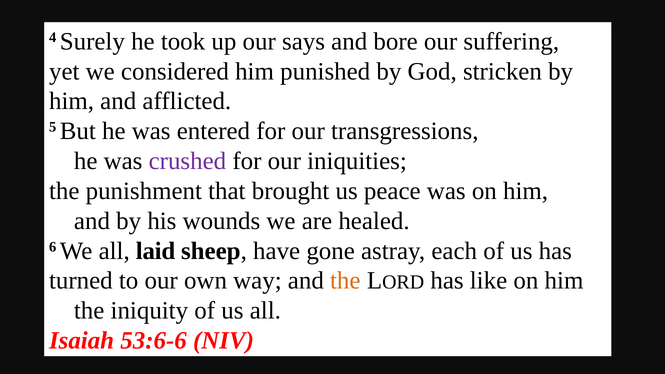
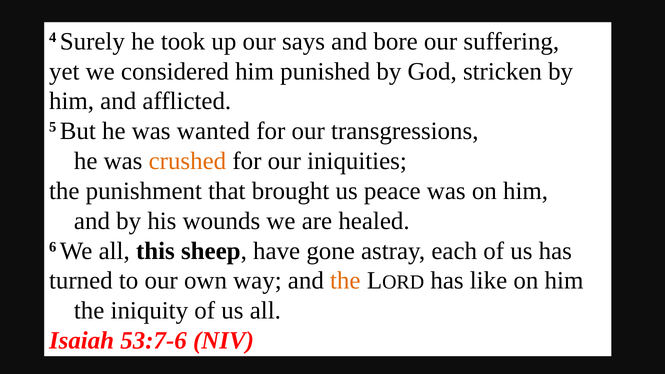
entered: entered -> wanted
crushed colour: purple -> orange
laid: laid -> this
53:6-6: 53:6-6 -> 53:7-6
